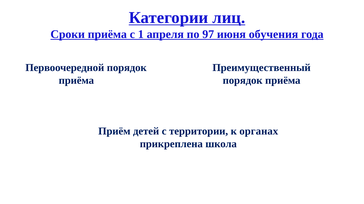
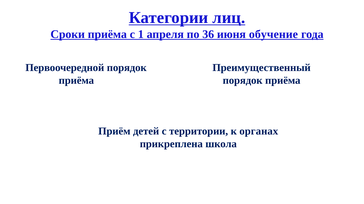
97: 97 -> 36
обучения: обучения -> обучение
